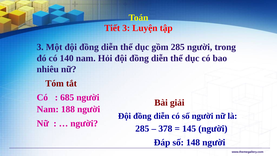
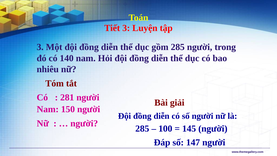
685: 685 -> 281
188: 188 -> 150
378: 378 -> 100
148: 148 -> 147
